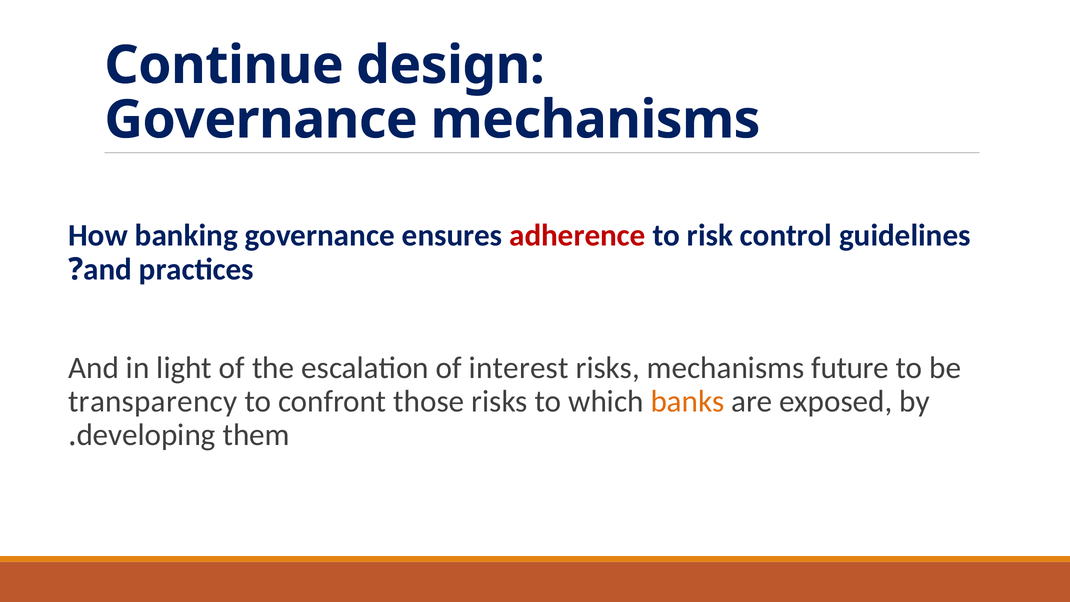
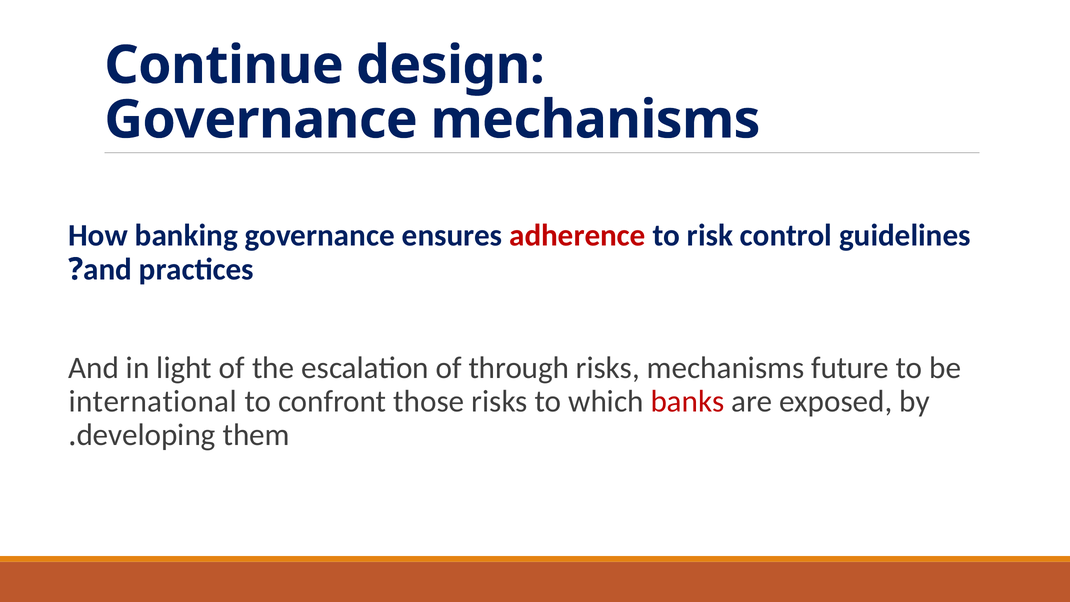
interest: interest -> through
transparency: transparency -> international
banks colour: orange -> red
